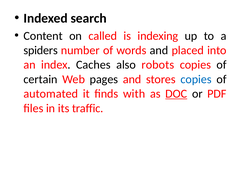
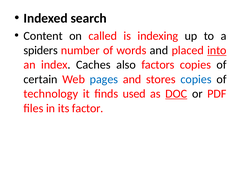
into underline: none -> present
robots: robots -> factors
pages colour: black -> blue
automated: automated -> technology
with: with -> used
traffic: traffic -> factor
